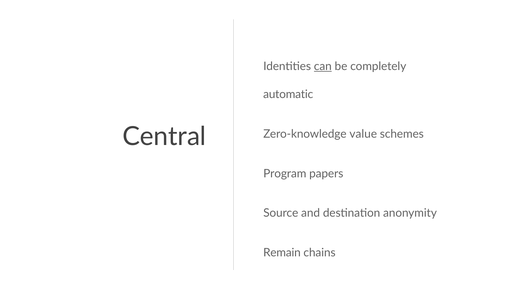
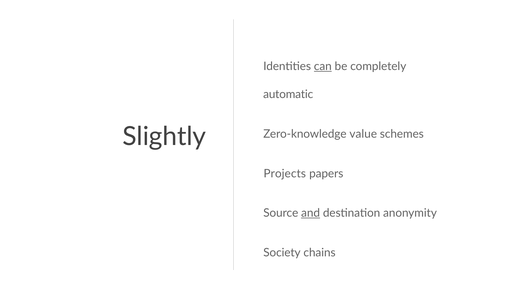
Central: Central -> Slightly
Program: Program -> Projects
and underline: none -> present
Remain: Remain -> Society
